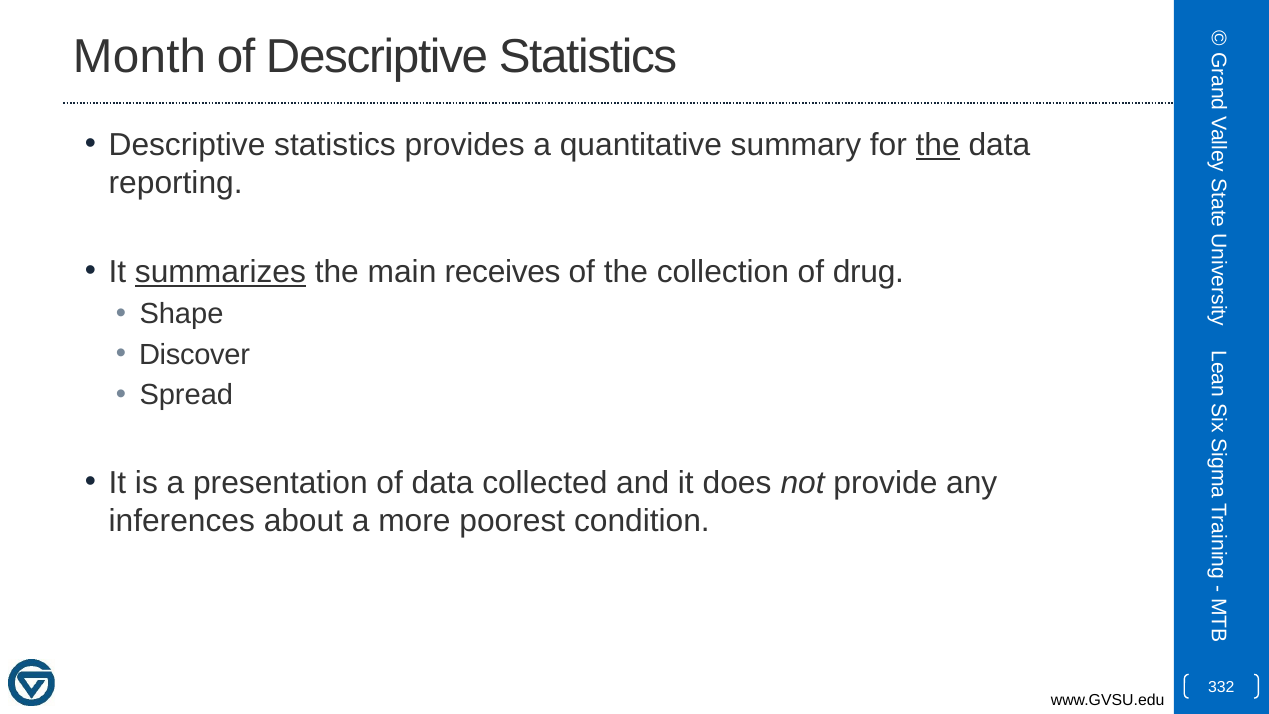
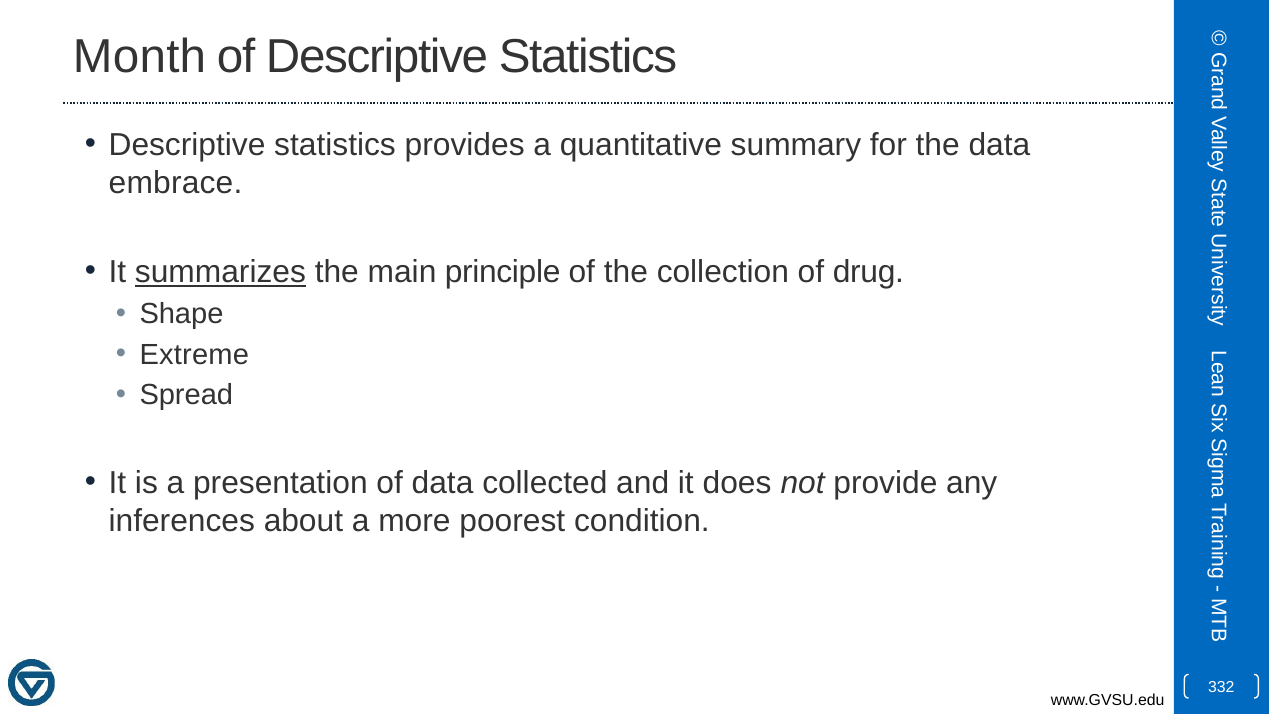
the at (938, 145) underline: present -> none
reporting: reporting -> embrace
receives: receives -> principle
Discover: Discover -> Extreme
